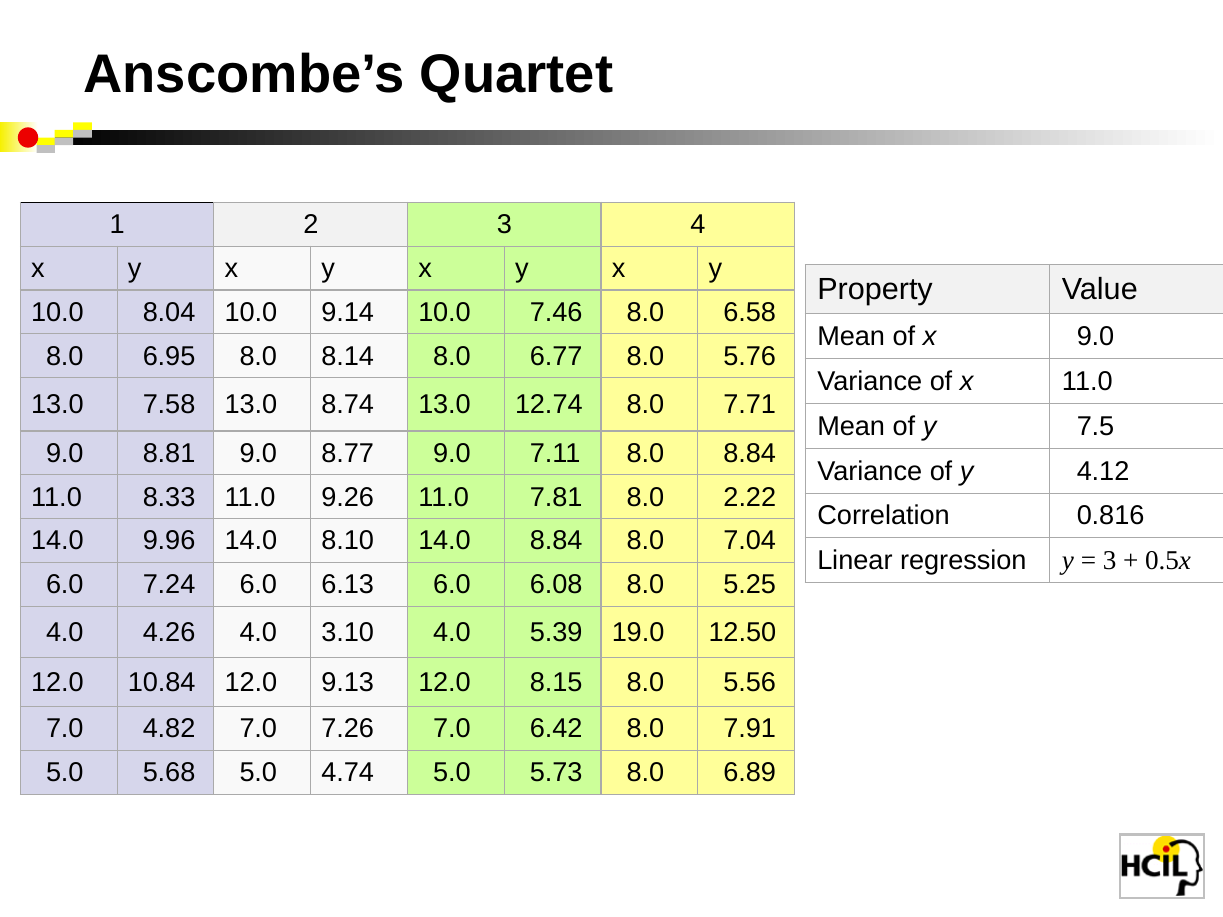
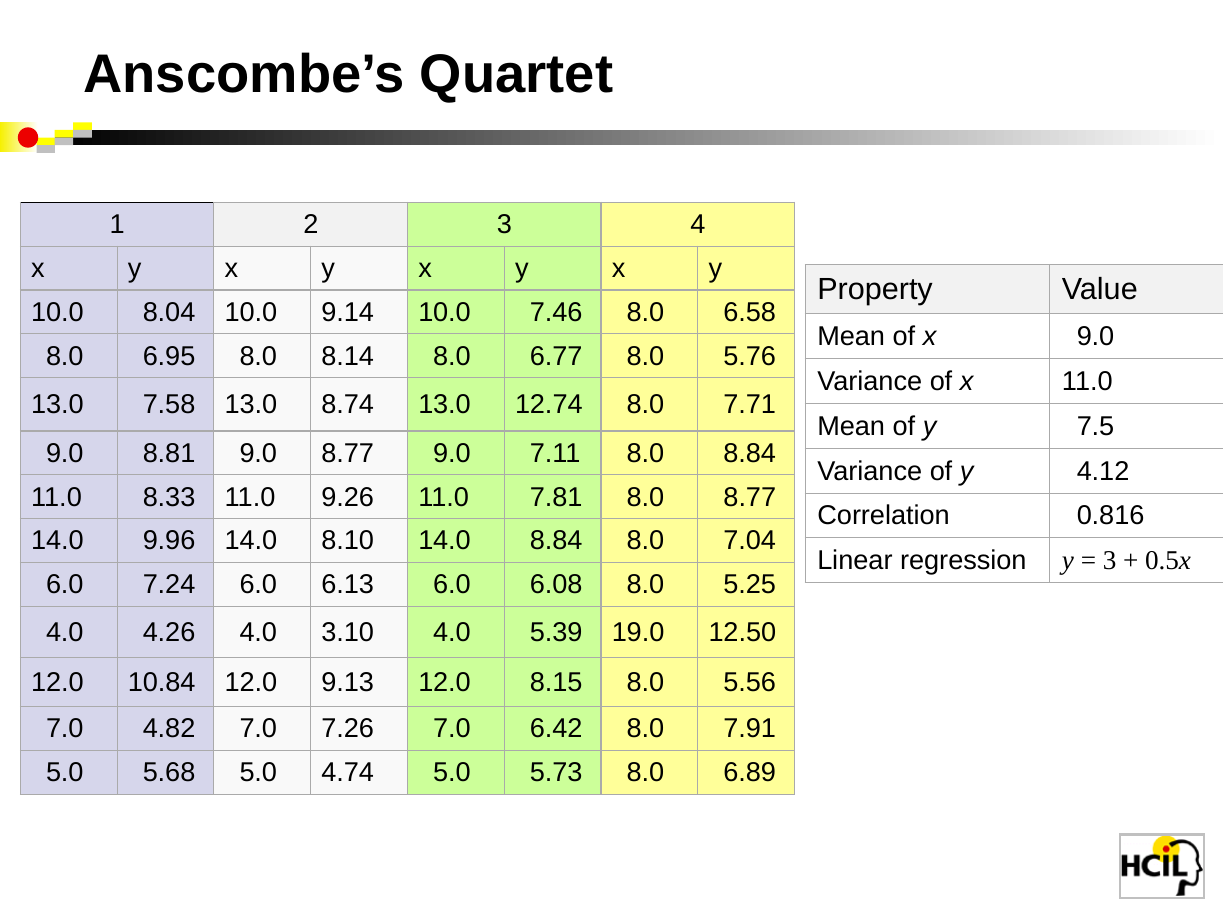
8.0 2.22: 2.22 -> 8.77
